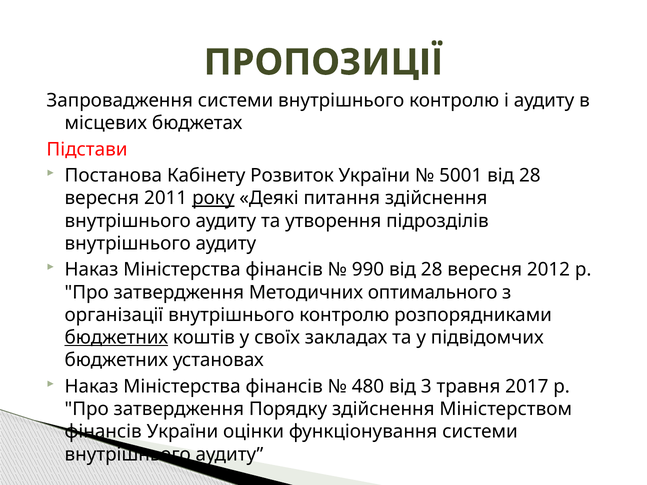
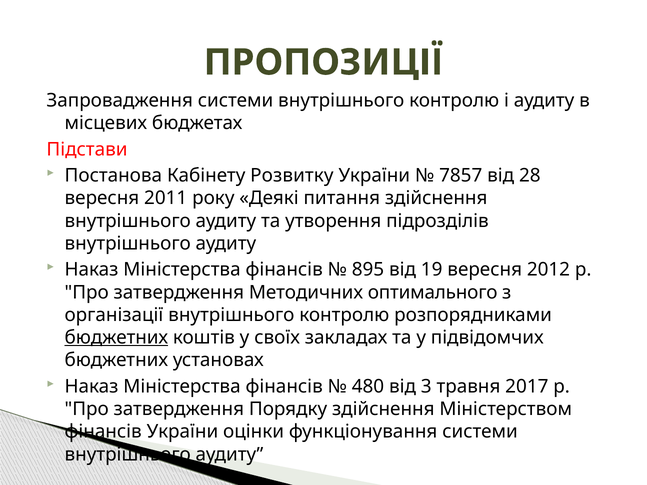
Розвиток: Розвиток -> Розвитку
5001: 5001 -> 7857
року underline: present -> none
990: 990 -> 895
28 at (432, 270): 28 -> 19
